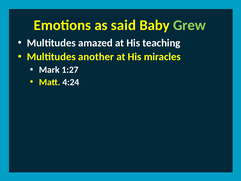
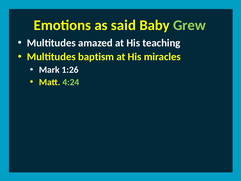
another: another -> baptism
1:27: 1:27 -> 1:26
4:24 colour: white -> light green
